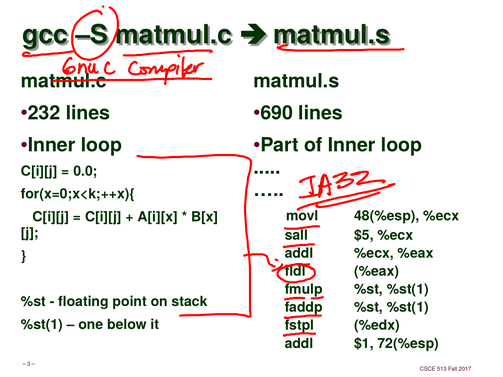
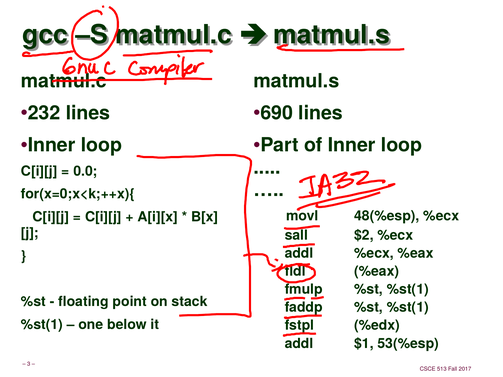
$5: $5 -> $2
72(%esp: 72(%esp -> 53(%esp
